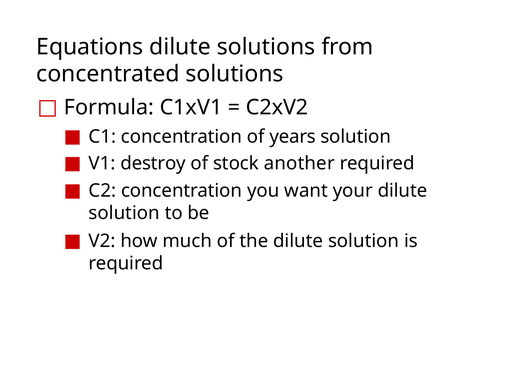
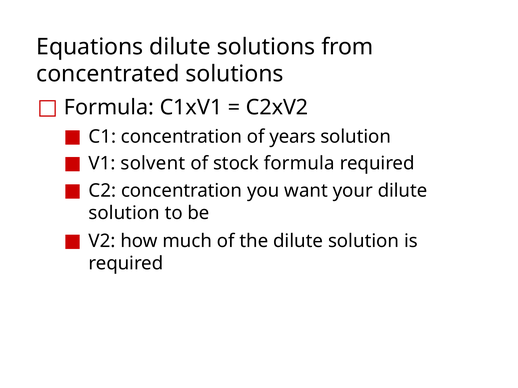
destroy: destroy -> solvent
stock another: another -> formula
